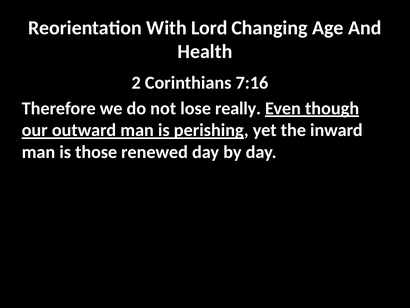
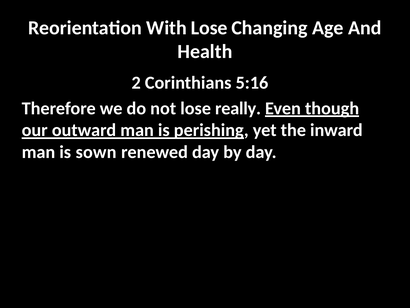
With Lord: Lord -> Lose
7:16: 7:16 -> 5:16
those: those -> sown
